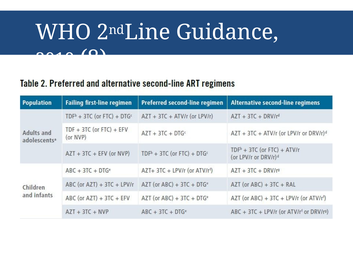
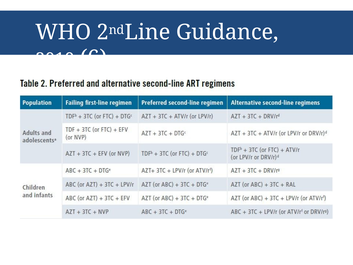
8: 8 -> 6
